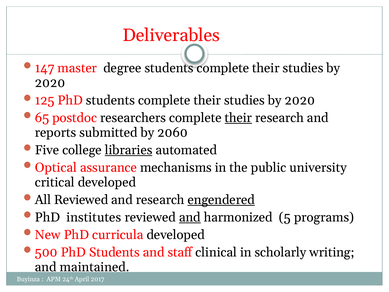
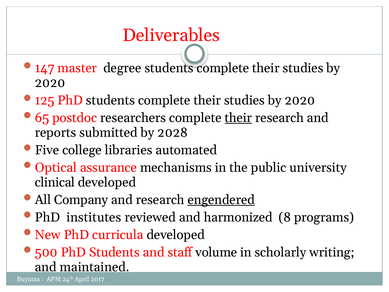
2060: 2060 -> 2028
libraries underline: present -> none
critical: critical -> clinical
All Reviewed: Reviewed -> Company
and at (190, 217) underline: present -> none
5: 5 -> 8
clinical: clinical -> volume
